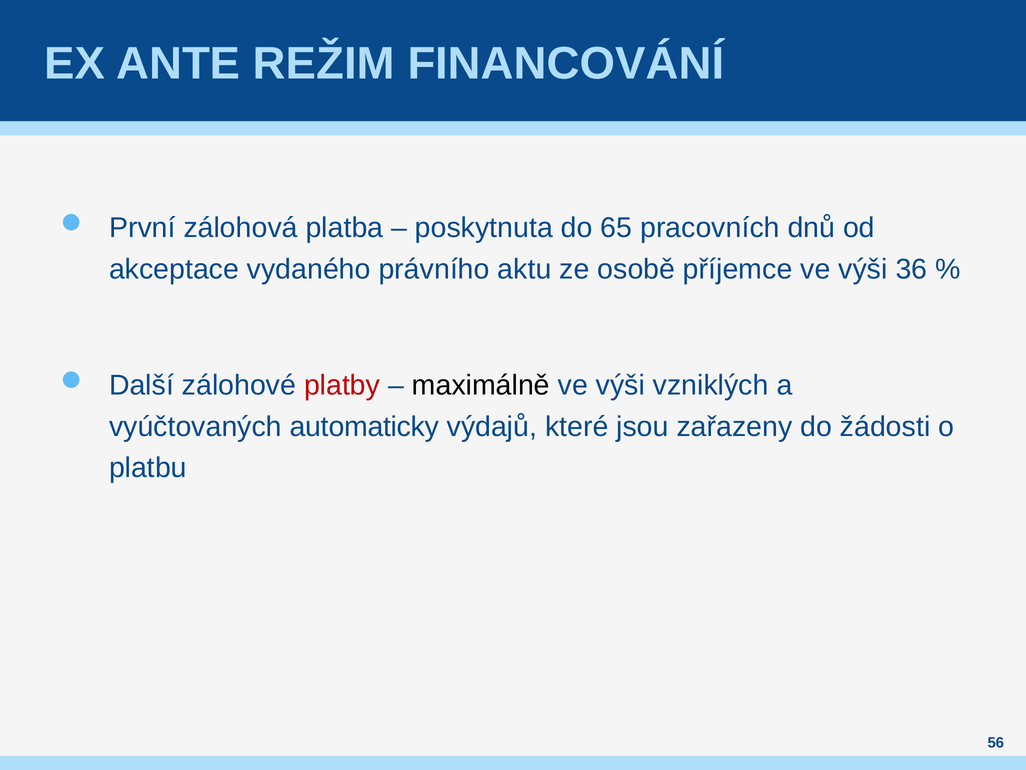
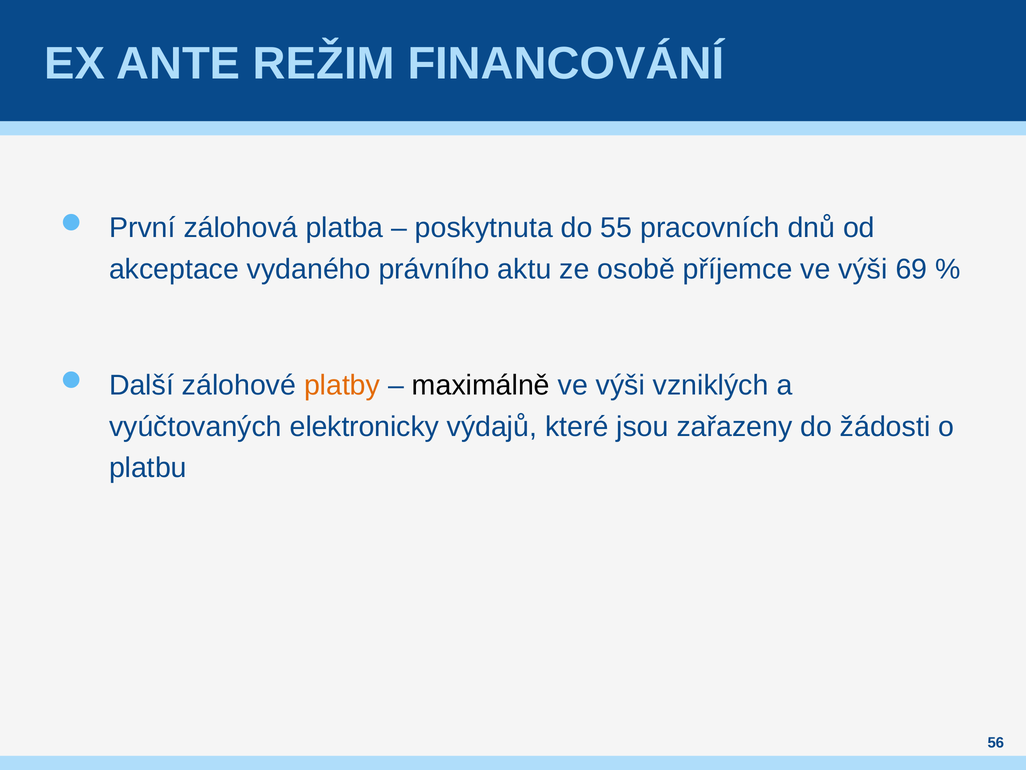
65: 65 -> 55
36: 36 -> 69
platby colour: red -> orange
automaticky: automaticky -> elektronicky
